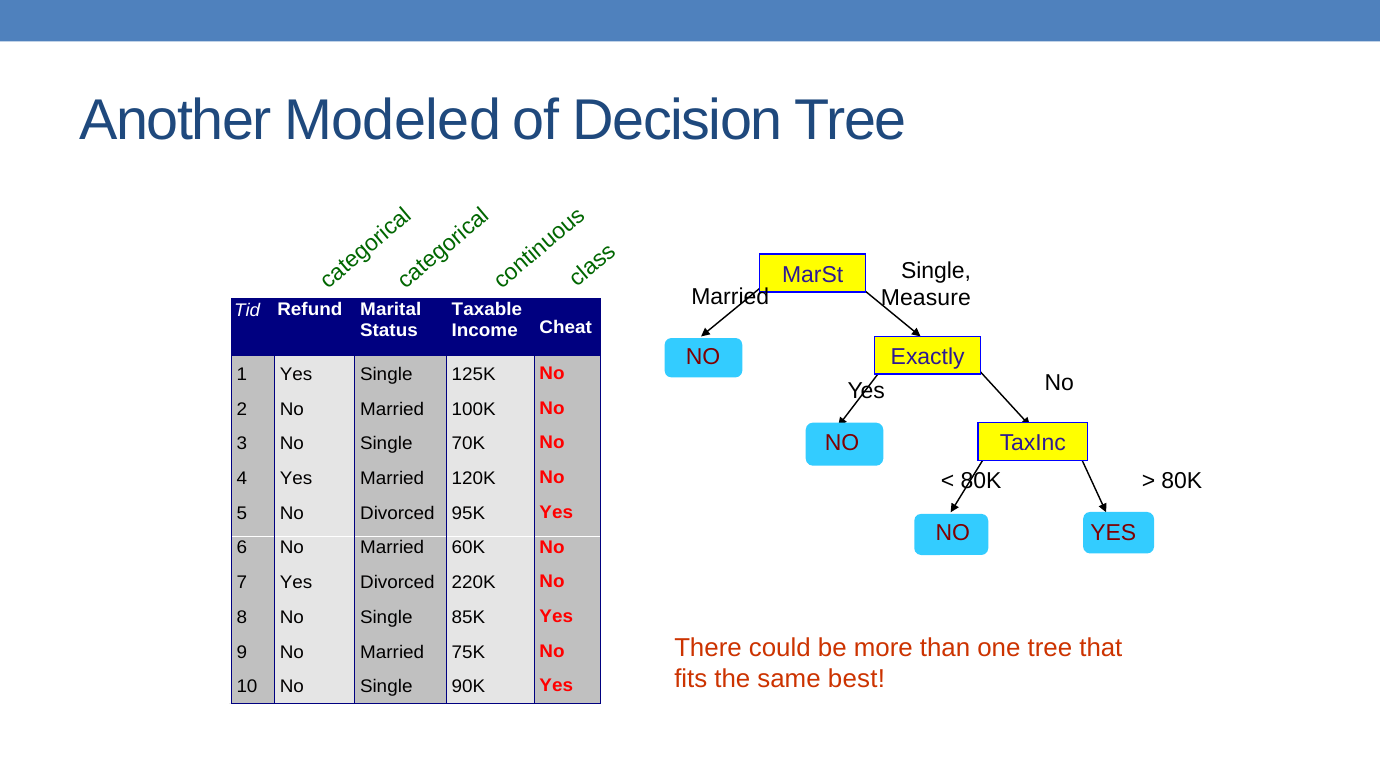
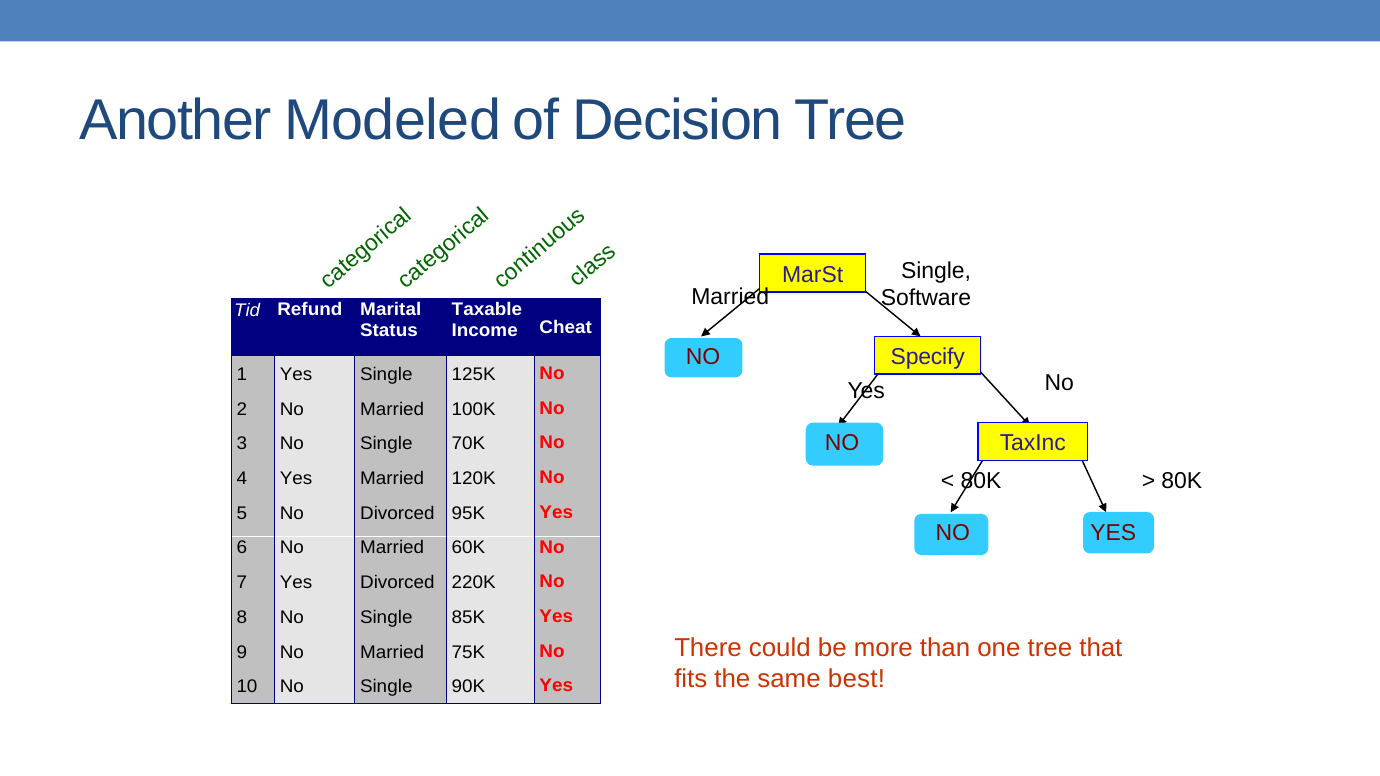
Measure: Measure -> Software
Exactly: Exactly -> Specify
